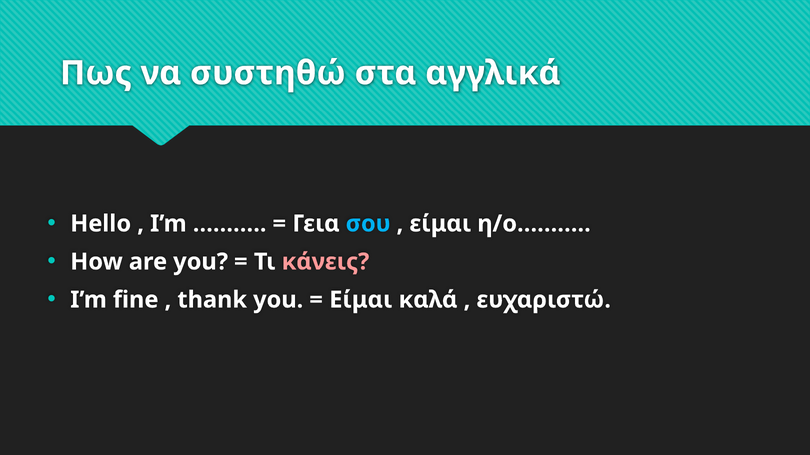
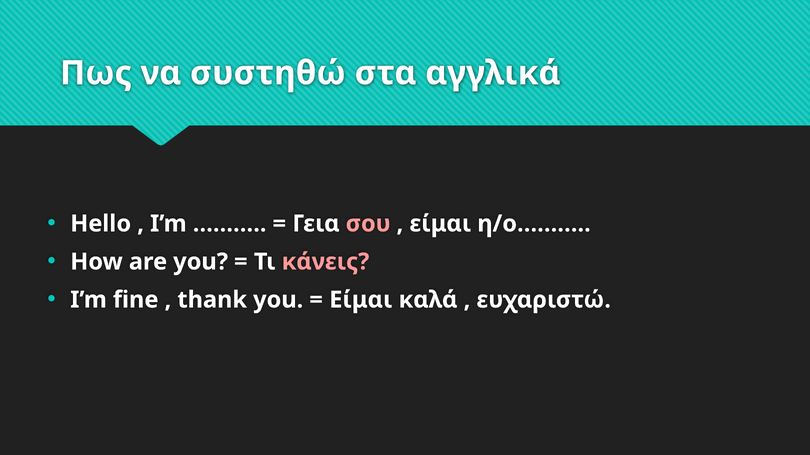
σου colour: light blue -> pink
